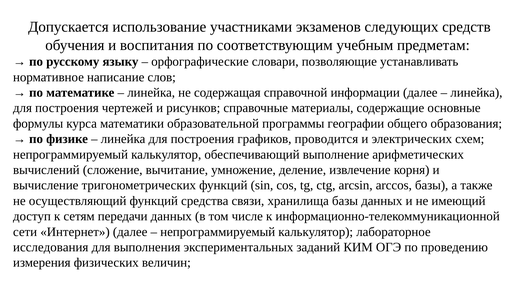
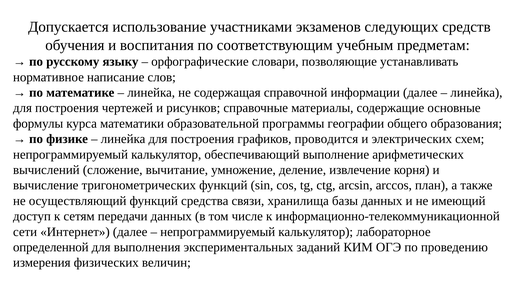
arccos базы: базы -> план
исследования: исследования -> определенной
